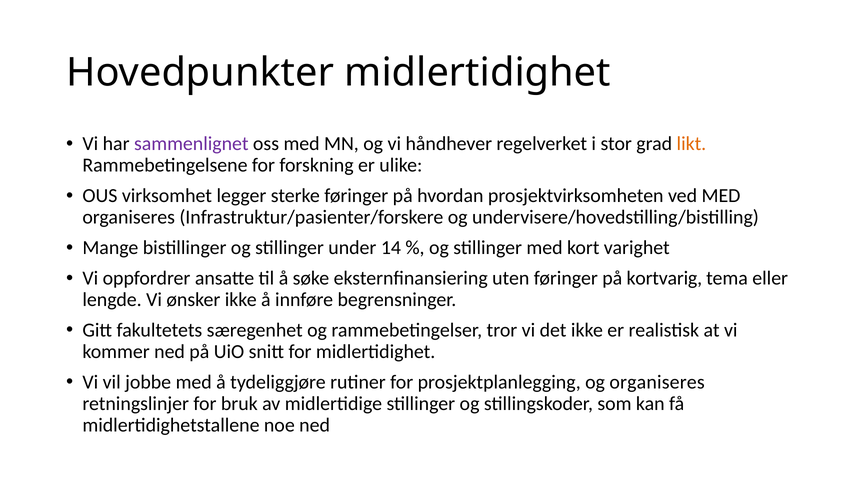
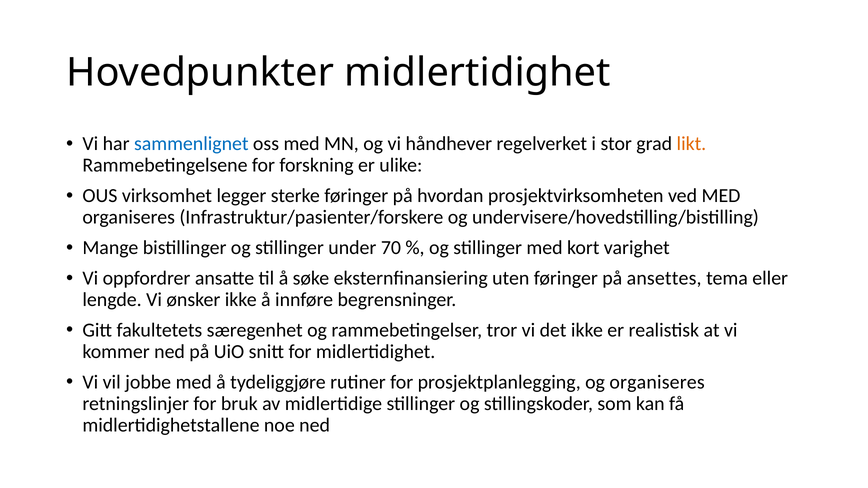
sammenlignet colour: purple -> blue
14: 14 -> 70
kortvarig: kortvarig -> ansettes
